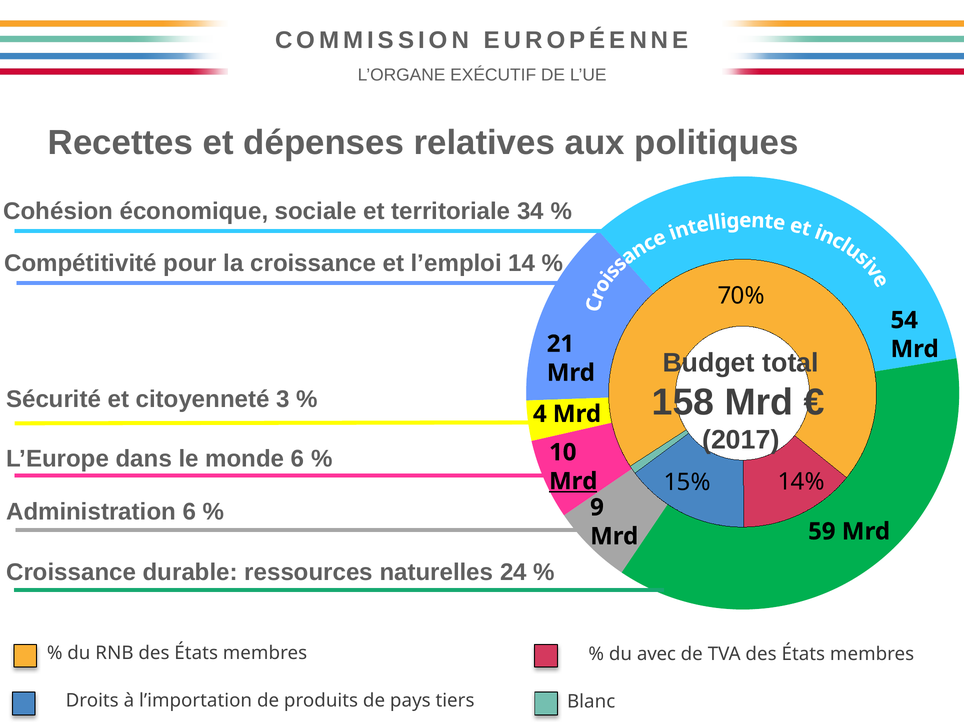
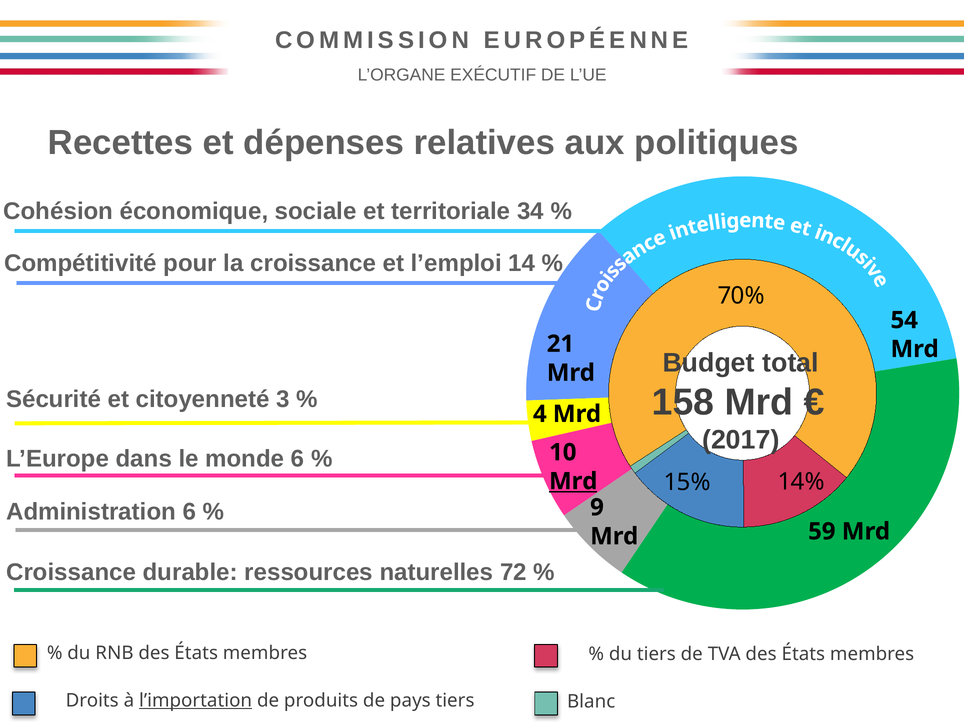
24: 24 -> 72
du avec: avec -> tiers
l’importation underline: none -> present
